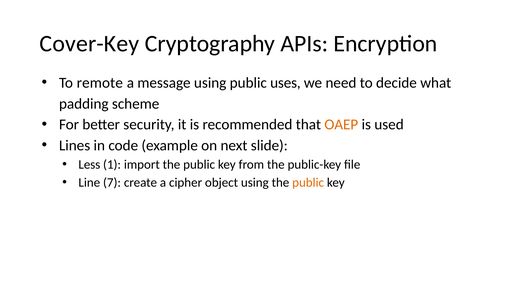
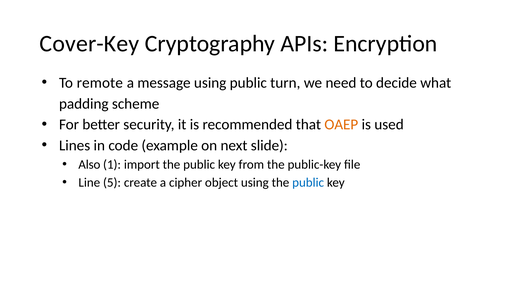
uses: uses -> turn
Less: Less -> Also
7: 7 -> 5
public at (308, 182) colour: orange -> blue
